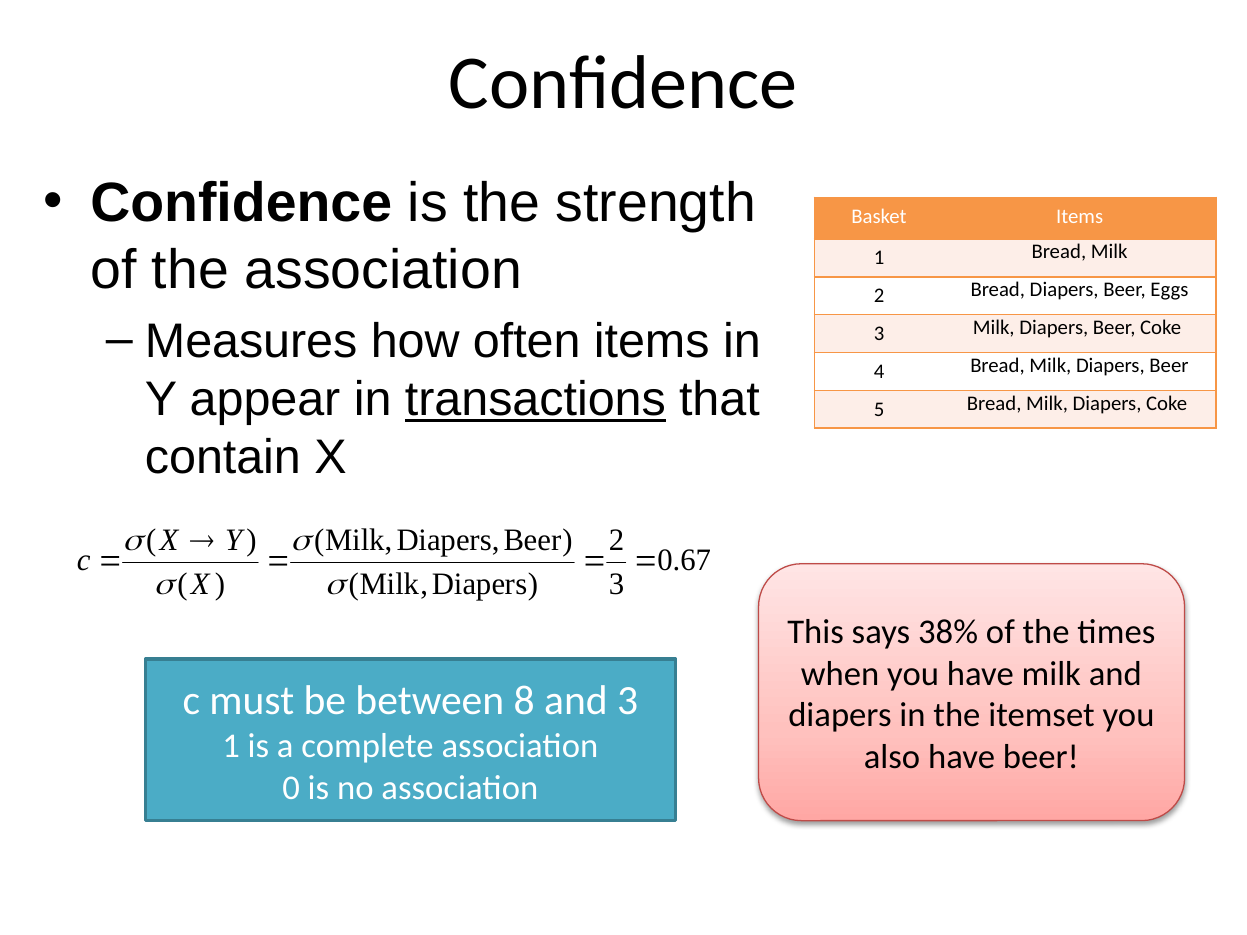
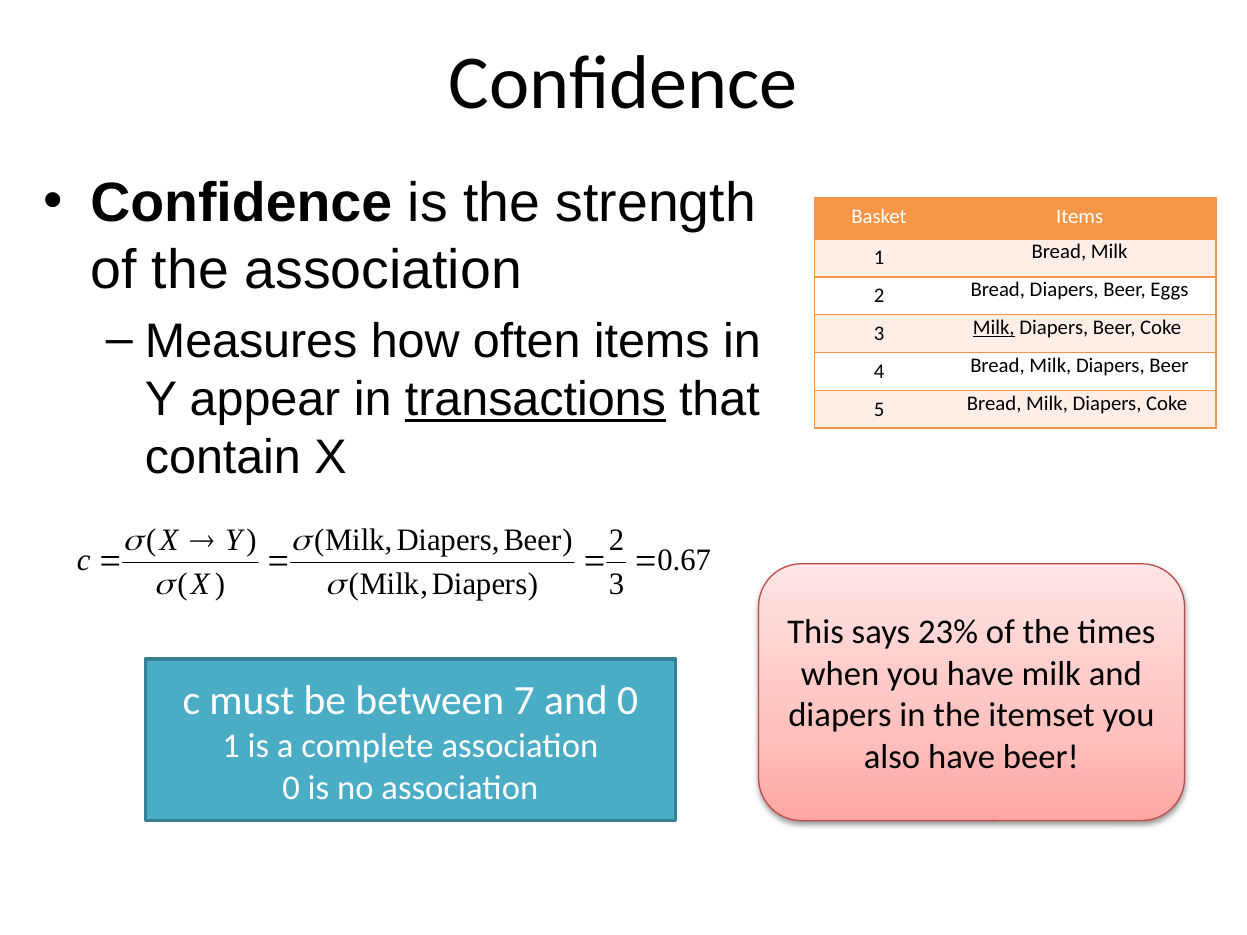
Milk at (994, 328) underline: none -> present
38%: 38% -> 23%
8: 8 -> 7
and 3: 3 -> 0
